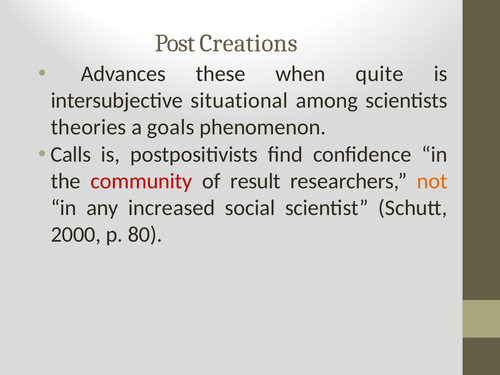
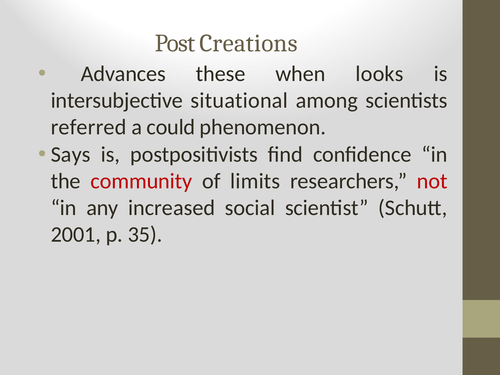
quite: quite -> looks
theories: theories -> referred
goals: goals -> could
Calls: Calls -> Says
result: result -> limits
not colour: orange -> red
2000: 2000 -> 2001
80: 80 -> 35
